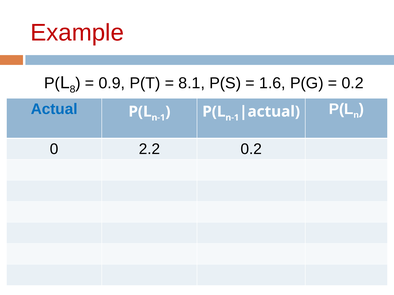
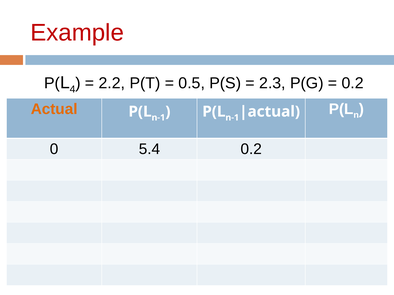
8: 8 -> 4
0.9: 0.9 -> 2.2
8.1: 8.1 -> 0.5
1.6: 1.6 -> 2.3
Actual colour: blue -> orange
2.2: 2.2 -> 5.4
